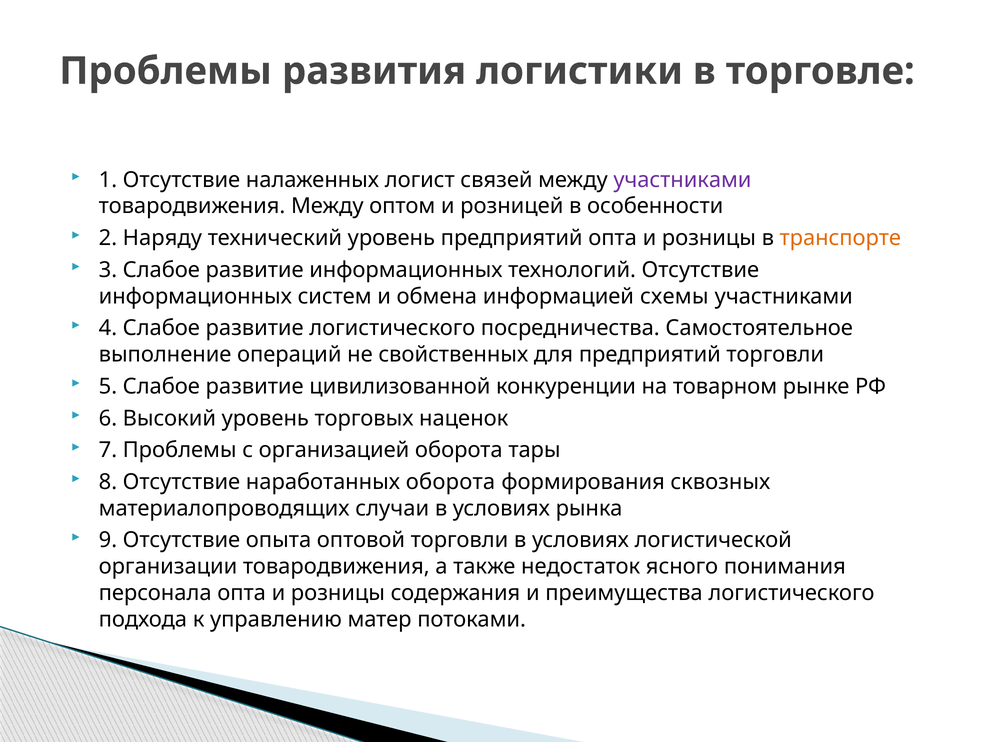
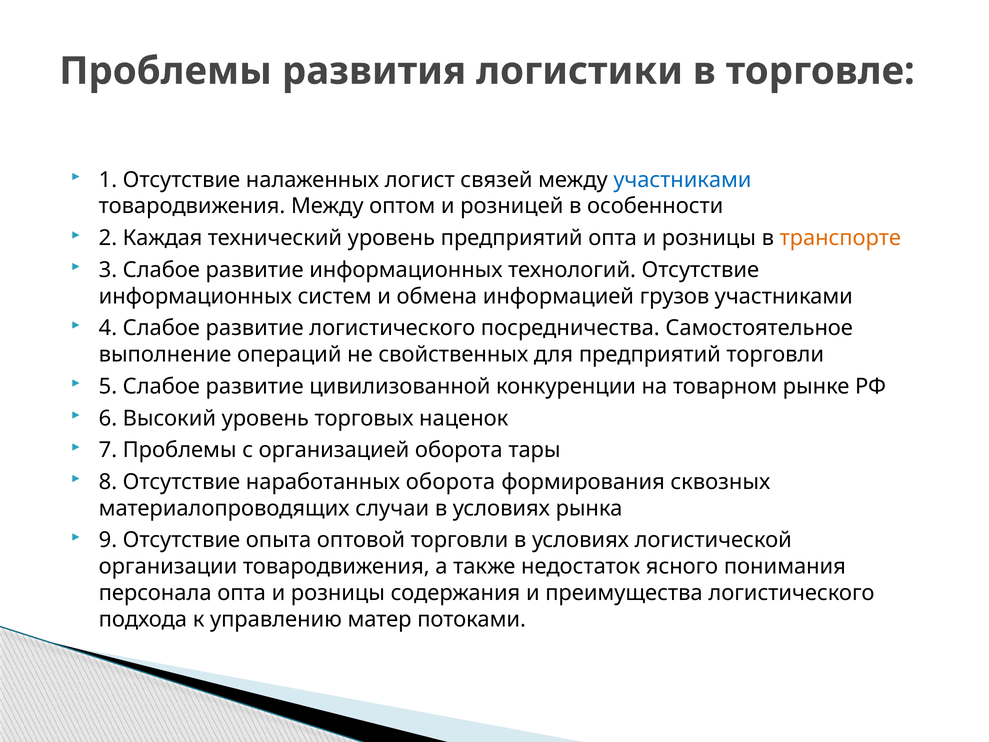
участниками at (682, 180) colour: purple -> blue
Наряду: Наряду -> Каждая
схемы: схемы -> грузов
